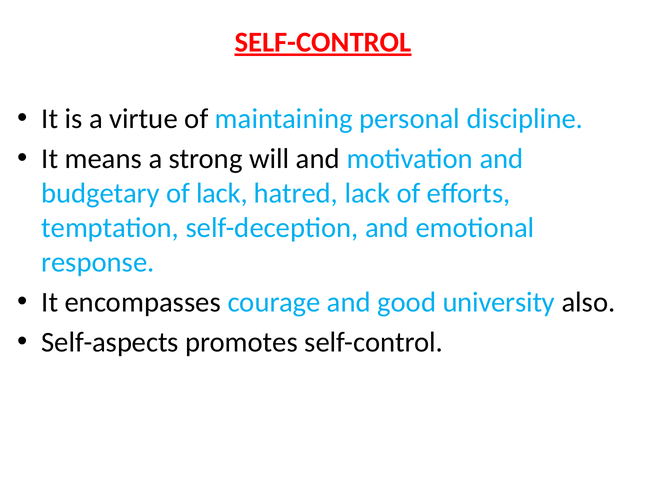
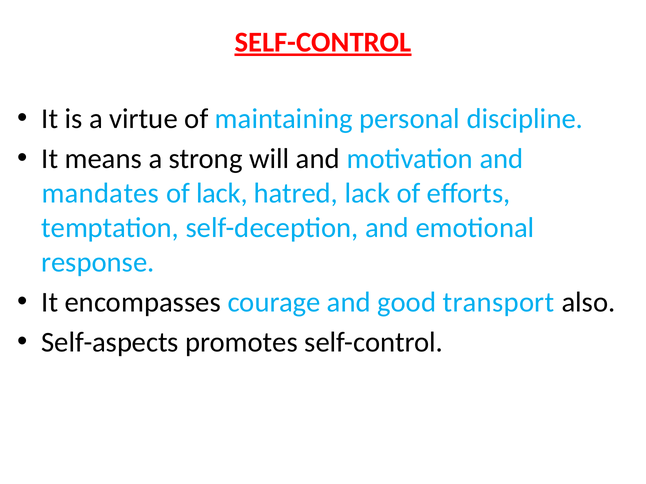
budgetary: budgetary -> mandates
university: university -> transport
